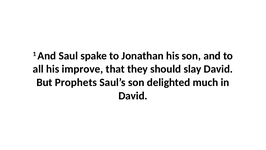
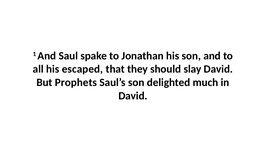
improve: improve -> escaped
